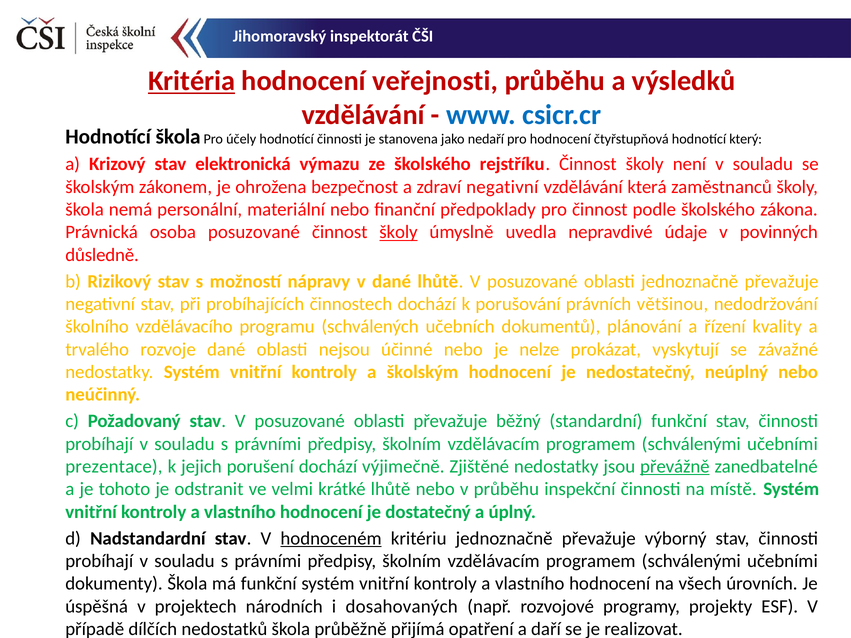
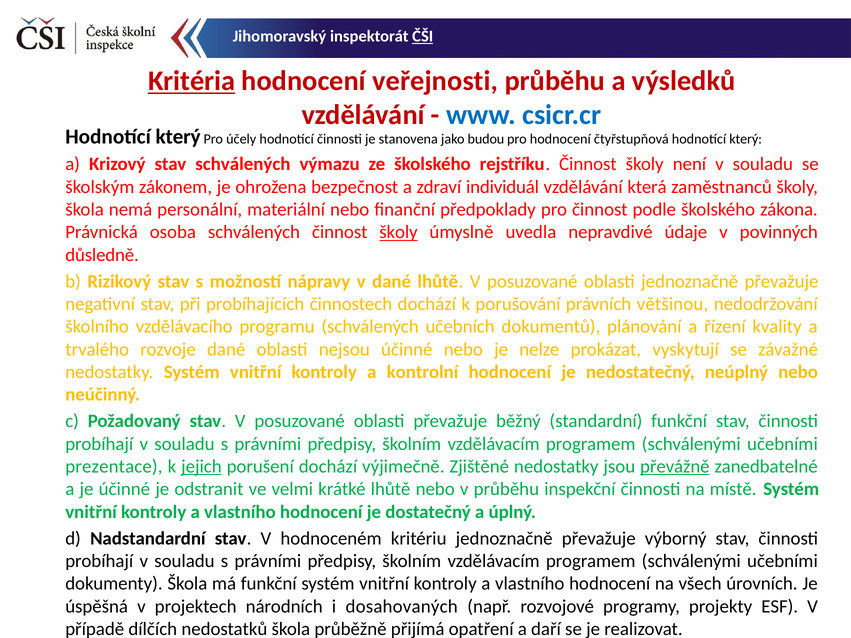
ČŠI underline: none -> present
škola at (178, 137): škola -> který
nedaří: nedaří -> budou
stav elektronická: elektronická -> schválených
zdraví negativní: negativní -> individuál
osoba posuzované: posuzované -> schválených
a školským: školským -> kontrolní
jejich underline: none -> present
je tohoto: tohoto -> účinné
hodnoceném underline: present -> none
